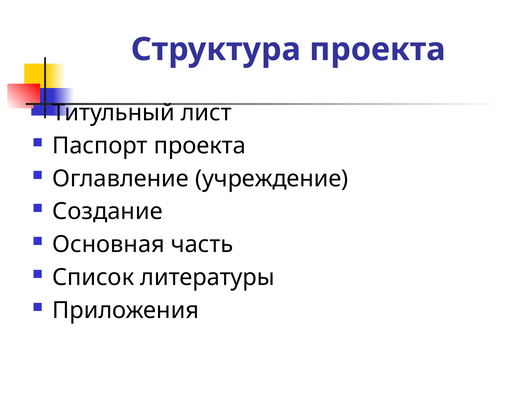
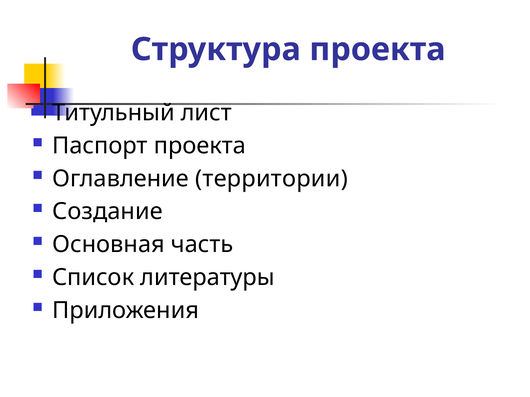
учреждение: учреждение -> территории
